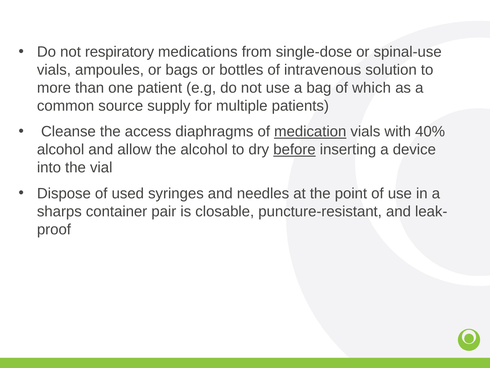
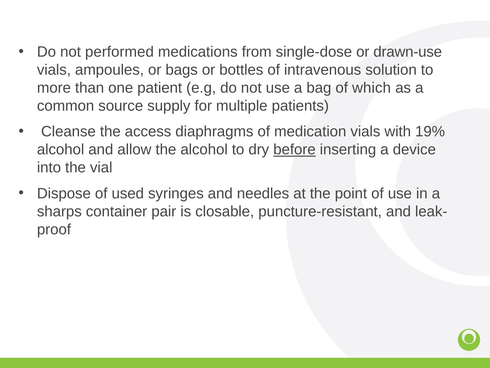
respiratory: respiratory -> performed
spinal-use: spinal-use -> drawn-use
medication underline: present -> none
40%: 40% -> 19%
